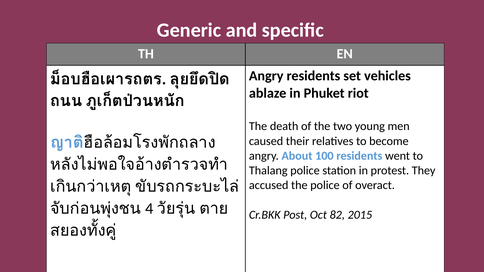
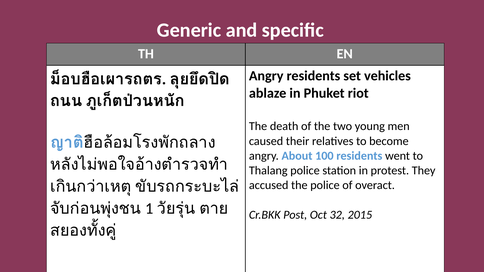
4: 4 -> 1
82: 82 -> 32
